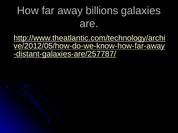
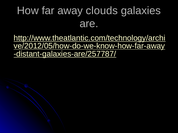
billions: billions -> clouds
